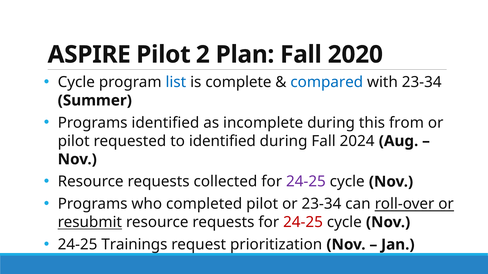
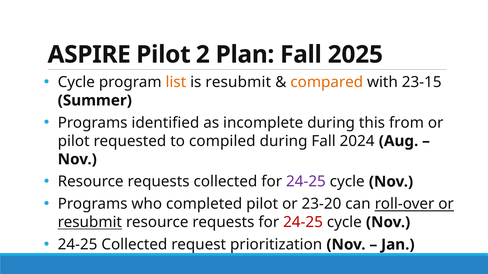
2020: 2020 -> 2025
list colour: blue -> orange
is complete: complete -> resubmit
compared colour: blue -> orange
with 23-34: 23-34 -> 23-15
to identified: identified -> compiled
or 23-34: 23-34 -> 23-20
24-25 Trainings: Trainings -> Collected
